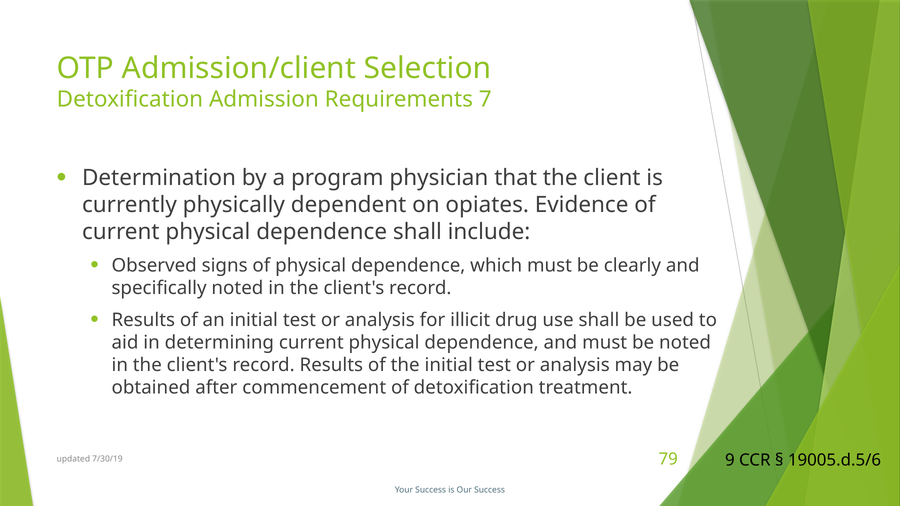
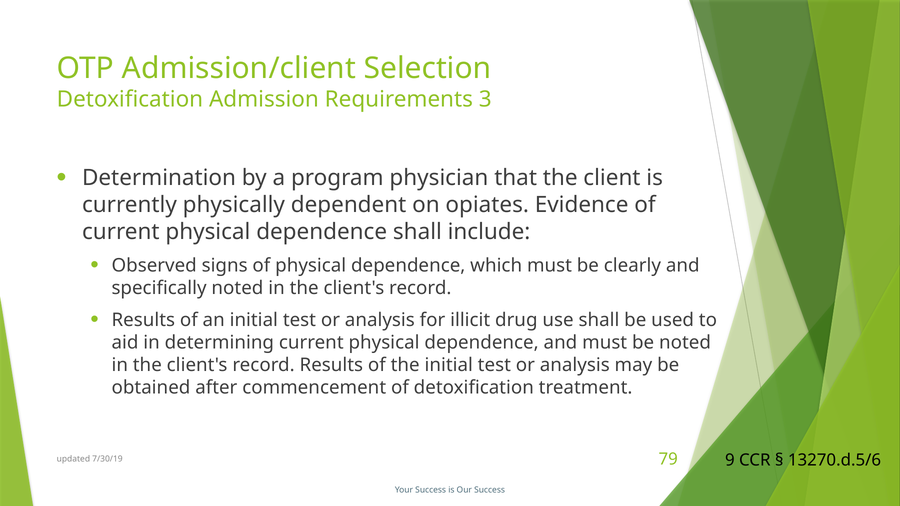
7: 7 -> 3
19005.d.5/6: 19005.d.5/6 -> 13270.d.5/6
